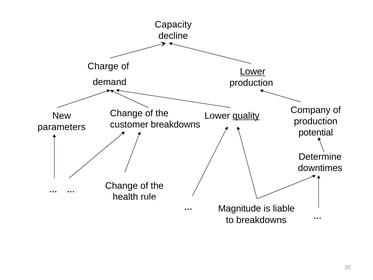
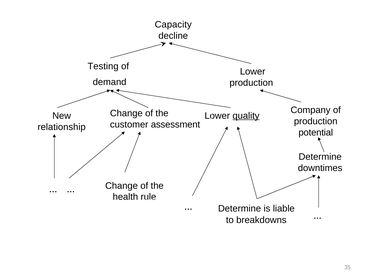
Charge: Charge -> Testing
Lower at (253, 72) underline: present -> none
customer breakdowns: breakdowns -> assessment
parameters: parameters -> relationship
Magnitude at (240, 208): Magnitude -> Determine
